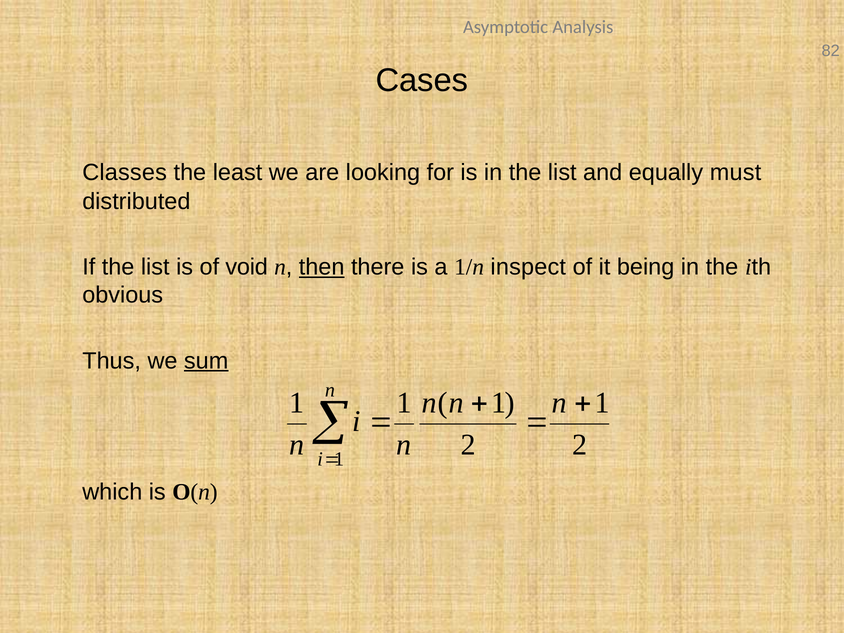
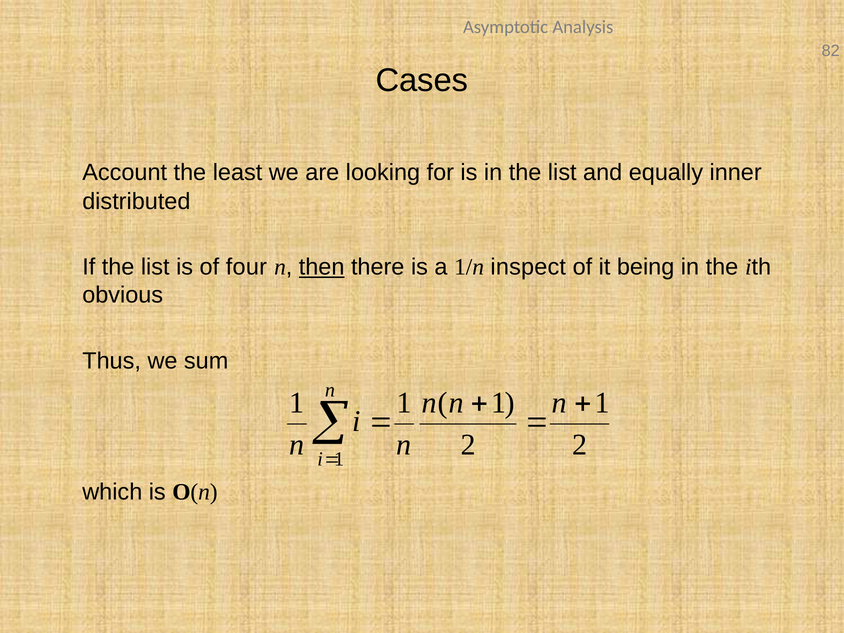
Classes: Classes -> Account
must: must -> inner
void: void -> four
sum underline: present -> none
